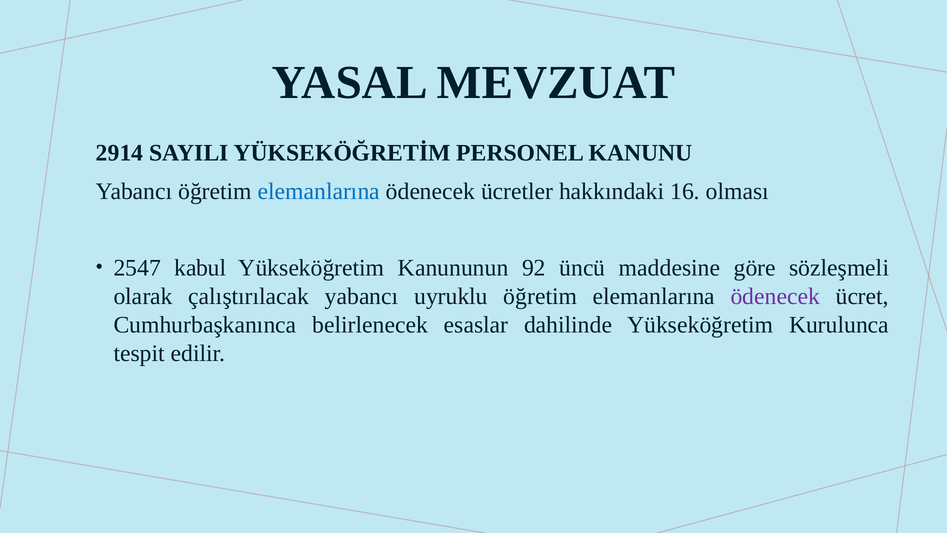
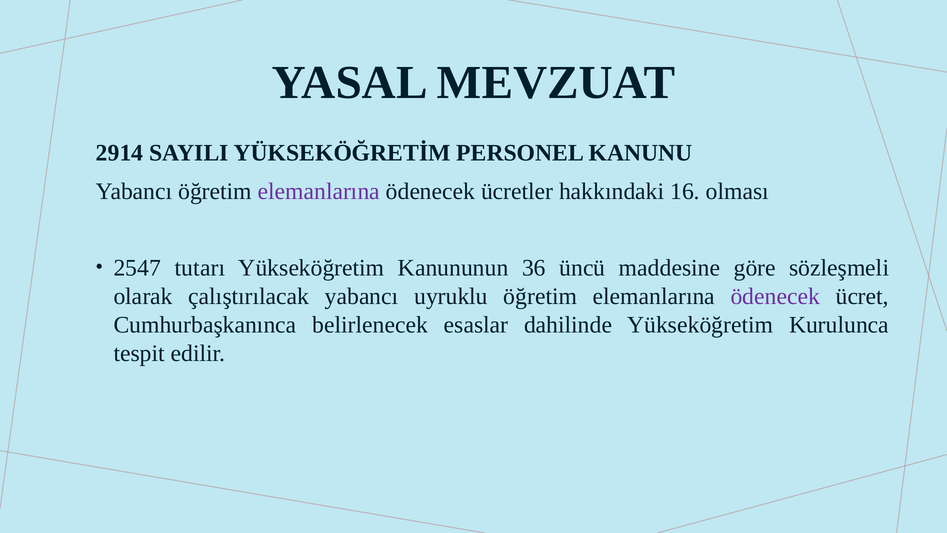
elemanlarına at (319, 191) colour: blue -> purple
kabul: kabul -> tutarı
92: 92 -> 36
